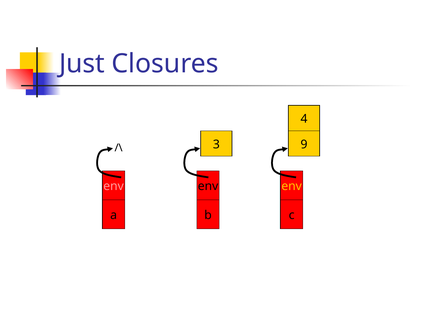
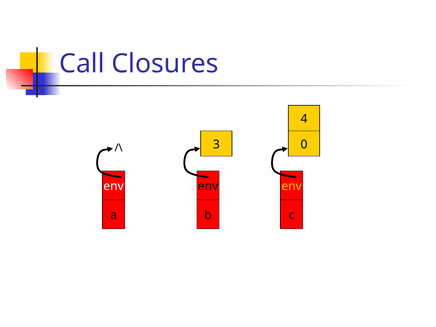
Just: Just -> Call
9: 9 -> 0
env at (114, 186) colour: pink -> white
